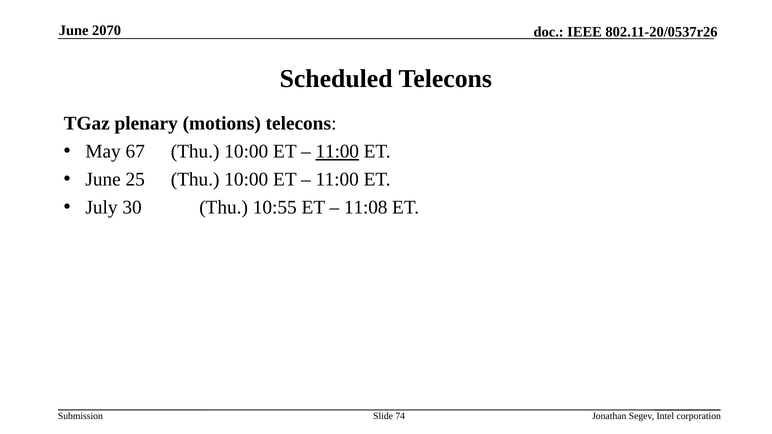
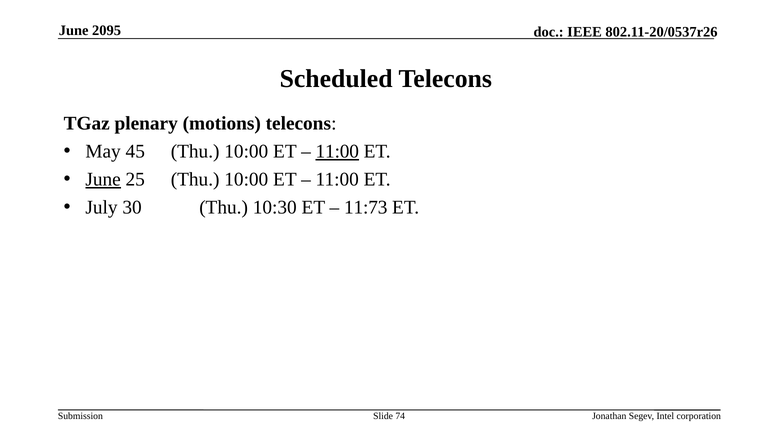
2070: 2070 -> 2095
67: 67 -> 45
June at (103, 180) underline: none -> present
10:55: 10:55 -> 10:30
11:08: 11:08 -> 11:73
